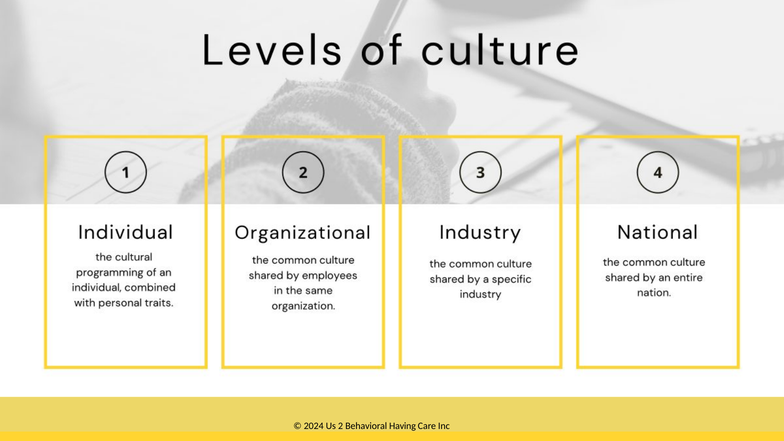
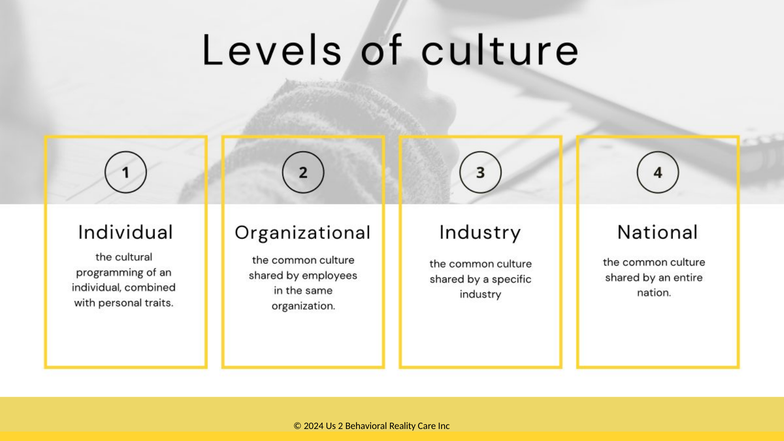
Having: Having -> Reality
